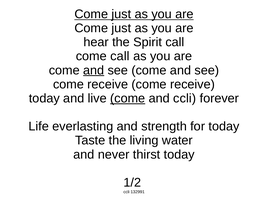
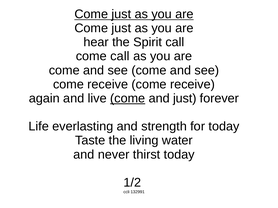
and at (94, 70) underline: present -> none
today at (44, 99): today -> again
and ccli: ccli -> just
